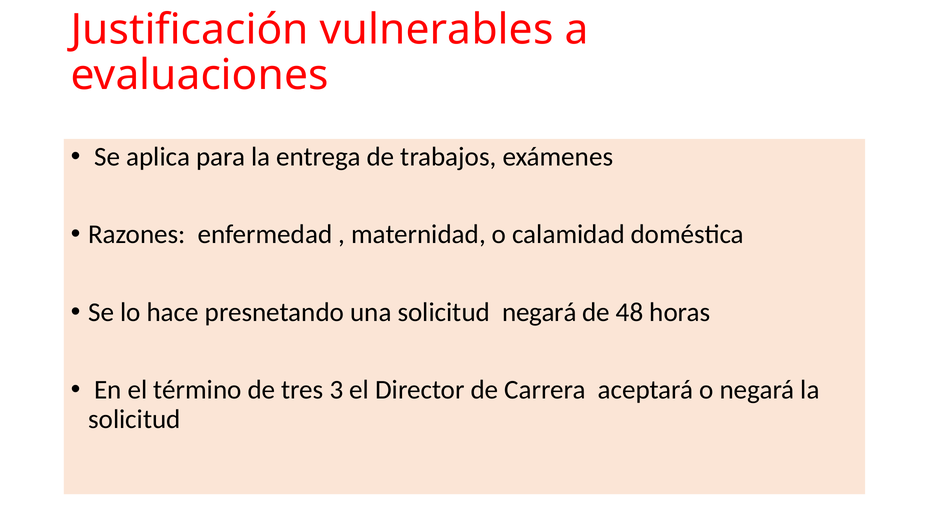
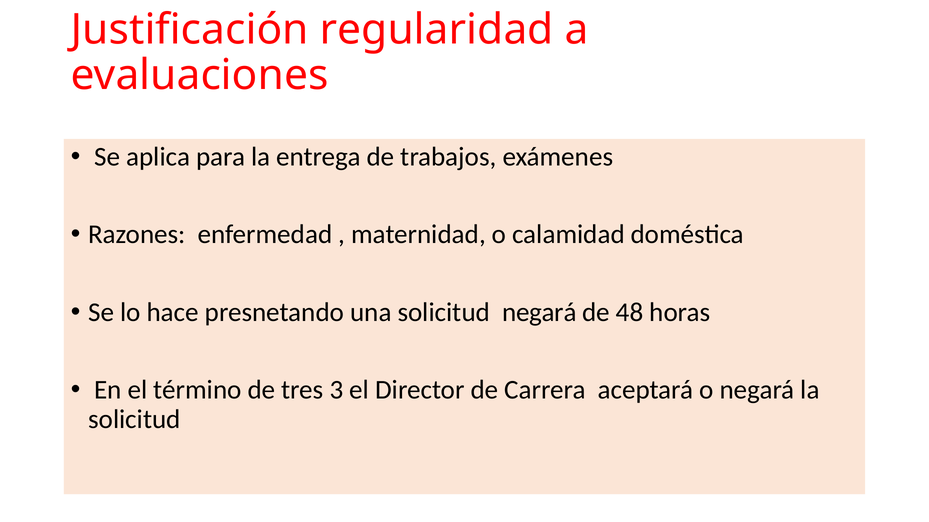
vulnerables: vulnerables -> regularidad
